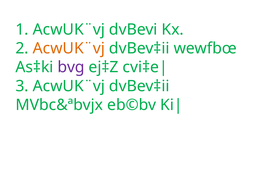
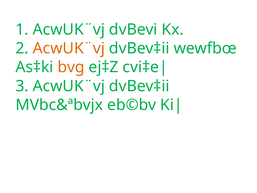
bvg colour: purple -> orange
